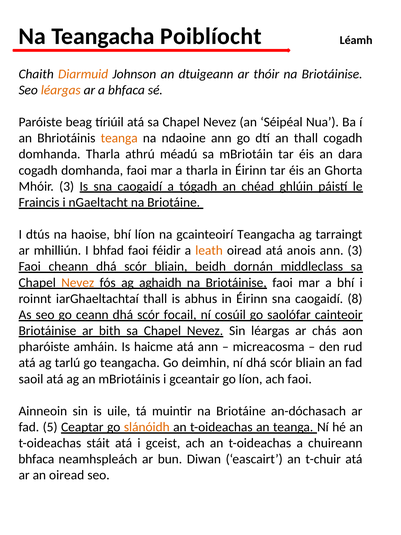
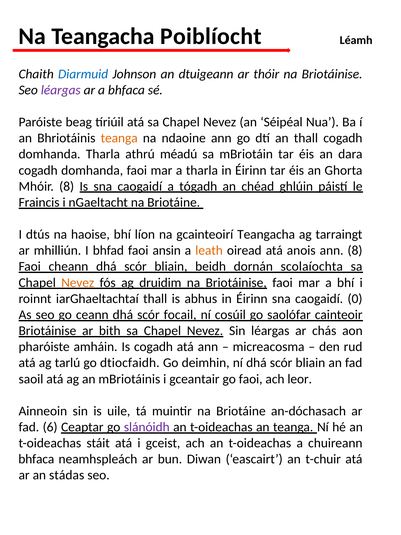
Diarmuid colour: orange -> blue
léargas at (61, 90) colour: orange -> purple
Mhóir 3: 3 -> 8
féidir: féidir -> ansin
ann 3: 3 -> 8
middleclass: middleclass -> scolaíochta
aghaidh: aghaidh -> druidim
8: 8 -> 0
Is haicme: haicme -> cogadh
go teangacha: teangacha -> dtiocfaidh
go líon: líon -> faoi
ach faoi: faoi -> leor
5: 5 -> 6
slánóidh colour: orange -> purple
an oiread: oiread -> stádas
